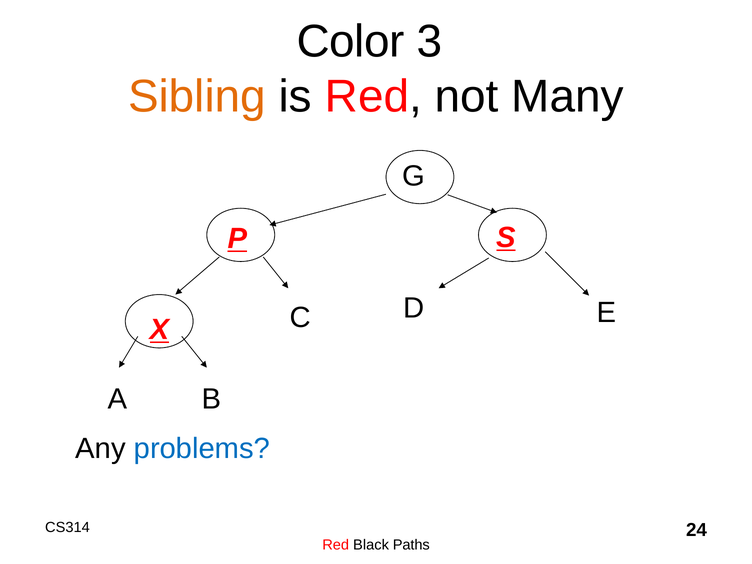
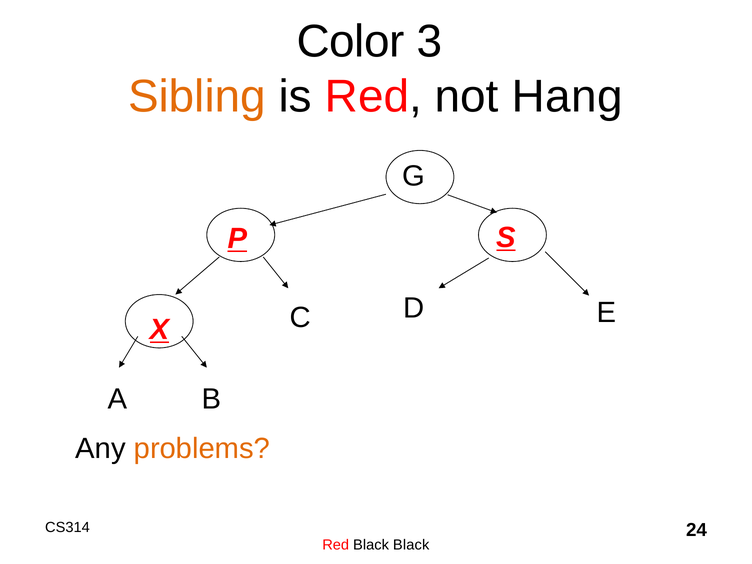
Many: Many -> Hang
problems colour: blue -> orange
Black Paths: Paths -> Black
